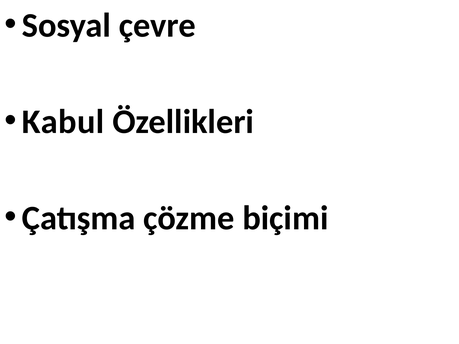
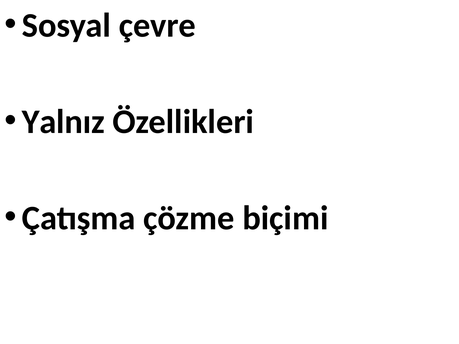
Kabul: Kabul -> Yalnız
